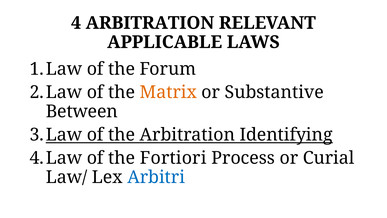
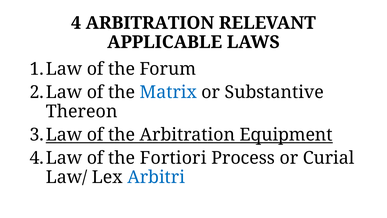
Matrix colour: orange -> blue
Between: Between -> Thereon
Identifying: Identifying -> Equipment
